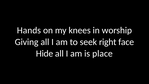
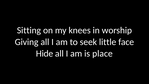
Hands: Hands -> Sitting
right: right -> little
